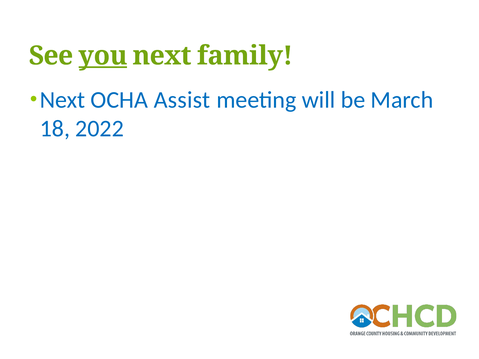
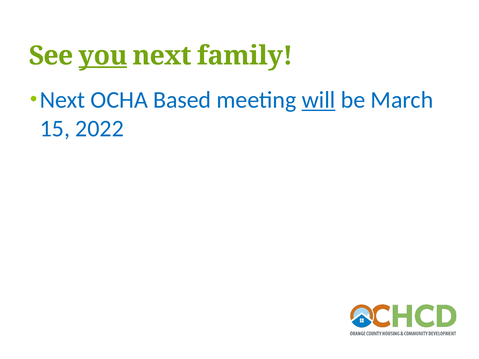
Assist: Assist -> Based
will underline: none -> present
18: 18 -> 15
